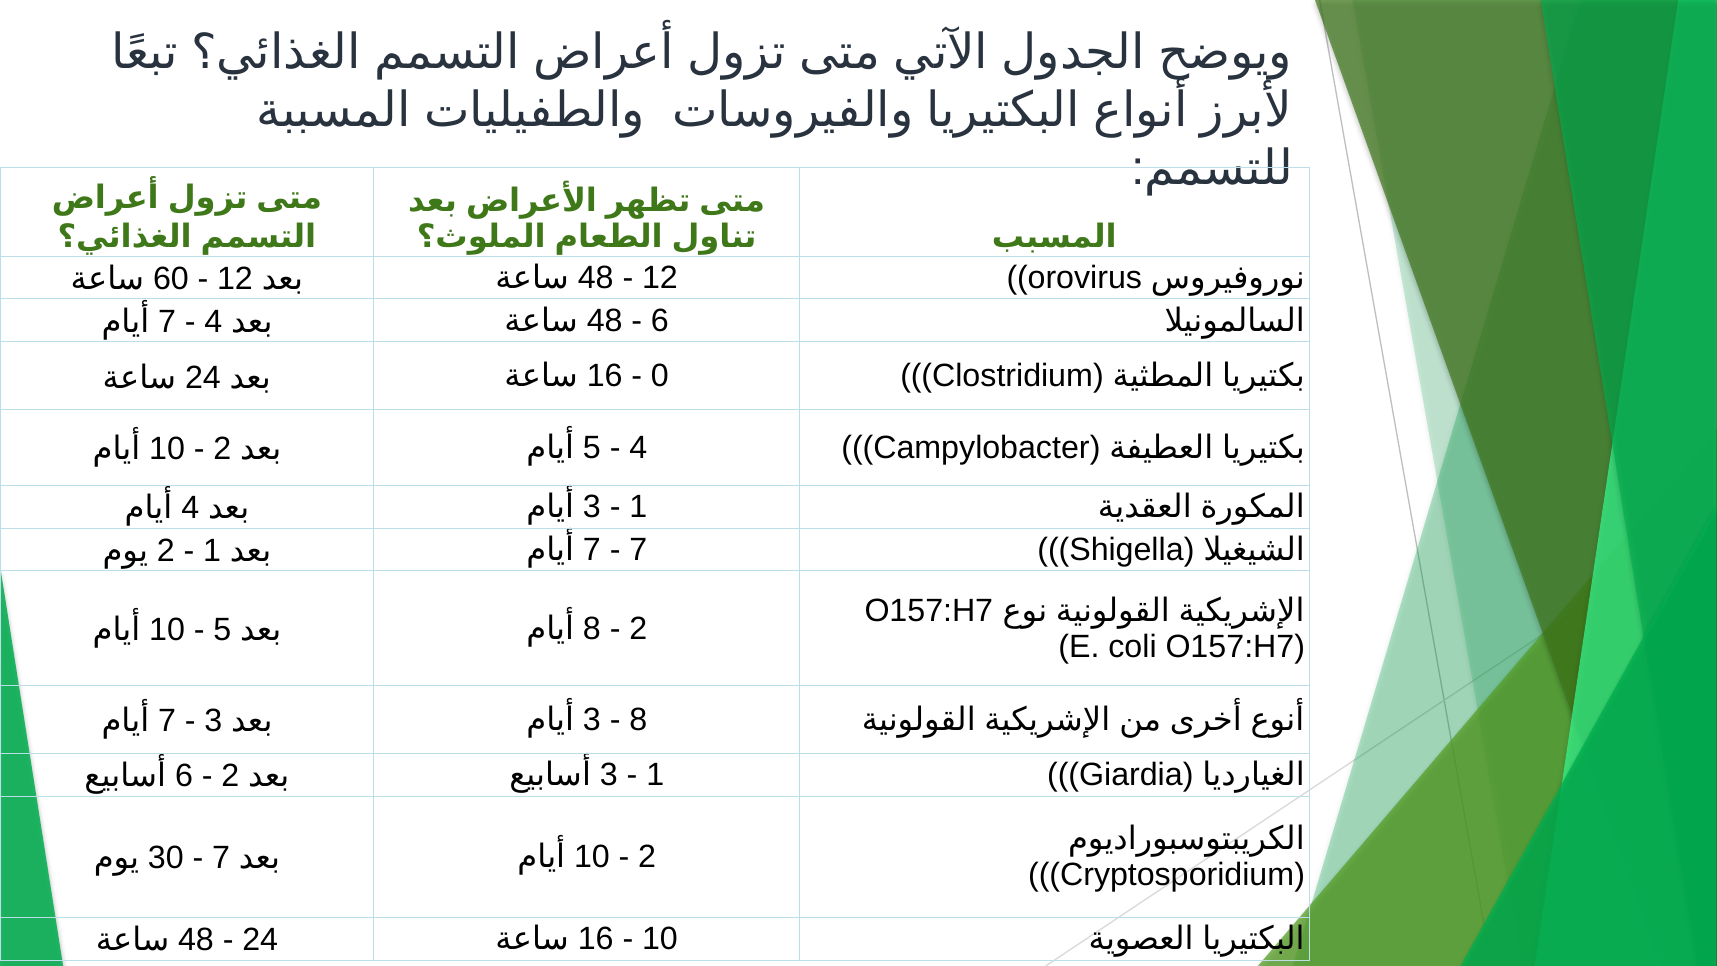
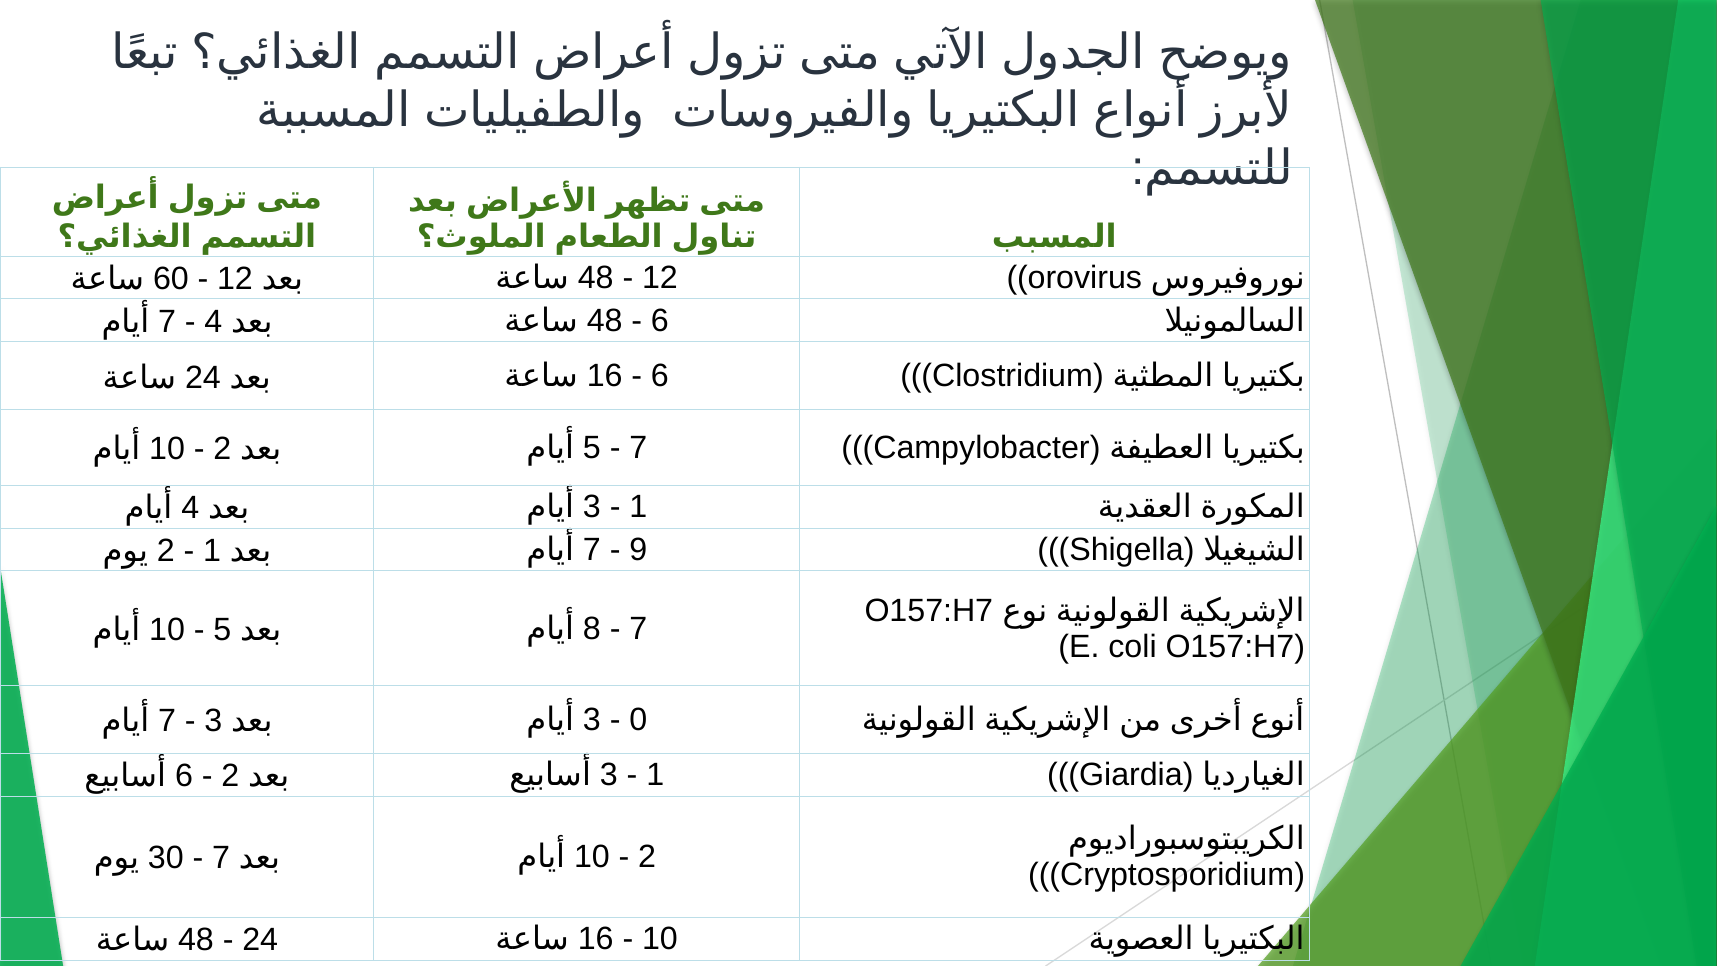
0 at (660, 376): 0 -> 6
4 at (638, 448): 4 -> 7
7 at (638, 550): 7 -> 9
2 at (638, 629): 2 -> 7
8 at (638, 720): 8 -> 0
